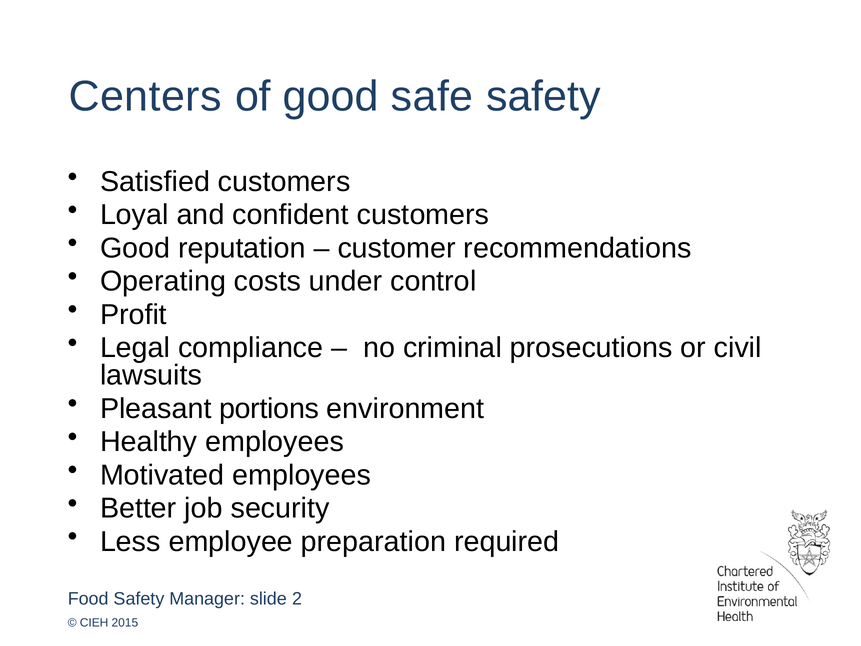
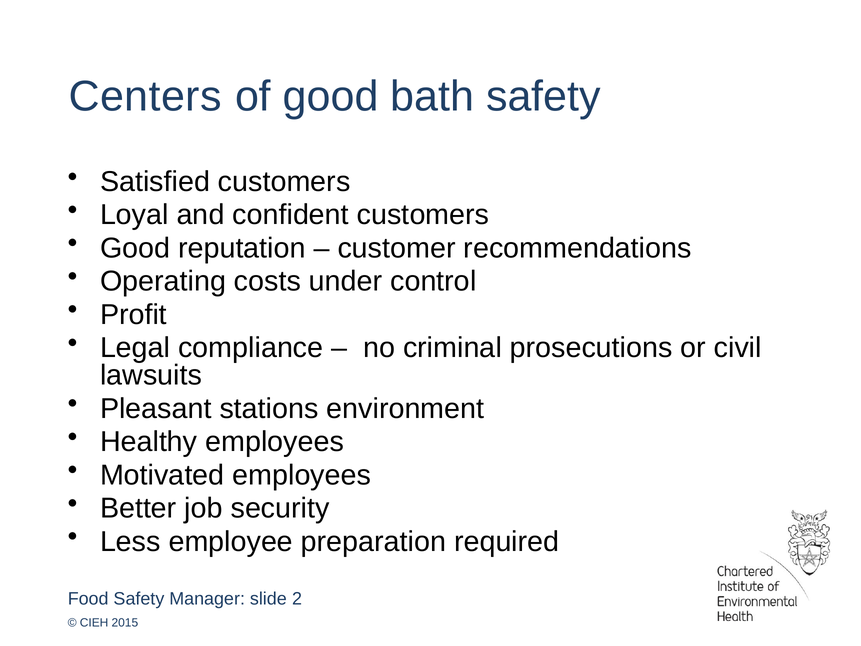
safe: safe -> bath
portions: portions -> stations
